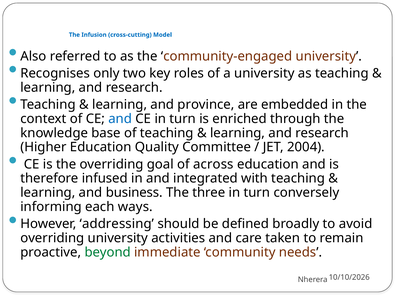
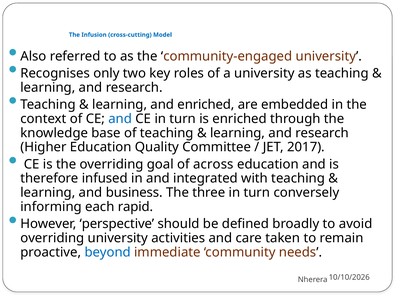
and province: province -> enriched
2004: 2004 -> 2017
ways: ways -> rapid
addressing: addressing -> perspective
beyond colour: green -> blue
